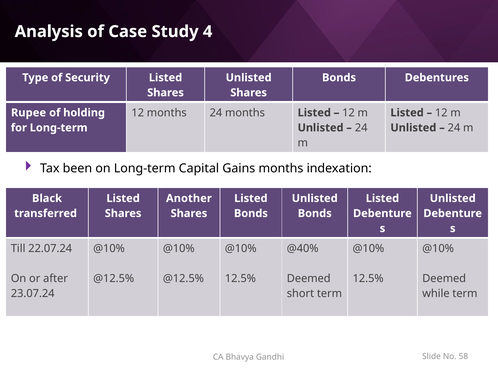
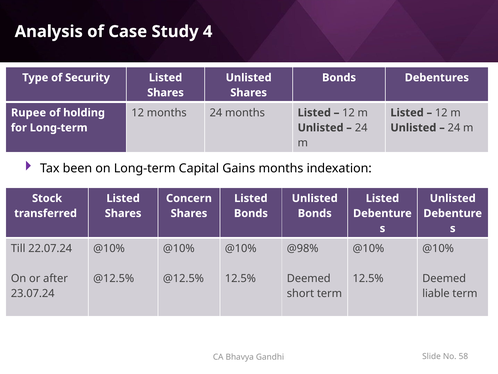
Black: Black -> Stock
Another: Another -> Concern
@40%: @40% -> @98%
while: while -> liable
